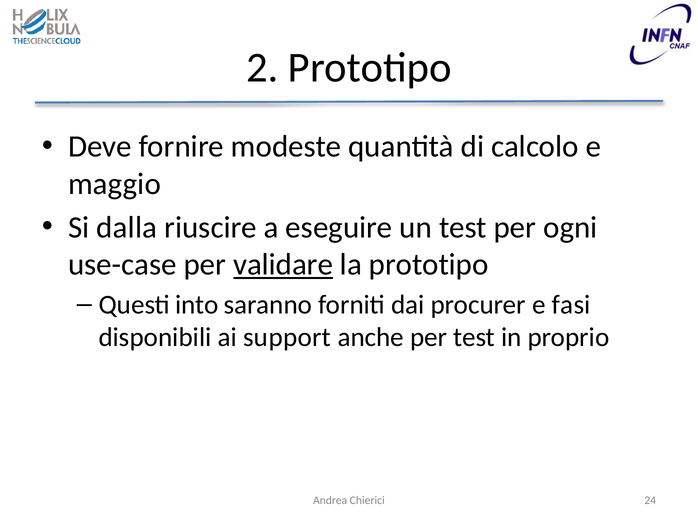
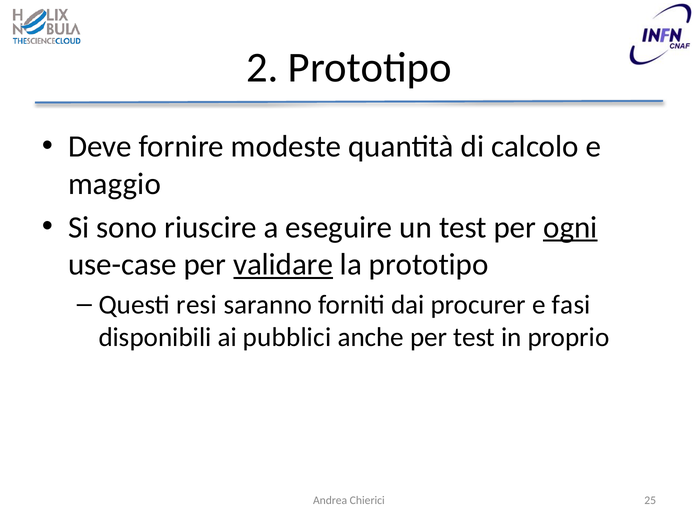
dalla: dalla -> sono
ogni underline: none -> present
into: into -> resi
support: support -> pubblici
24: 24 -> 25
